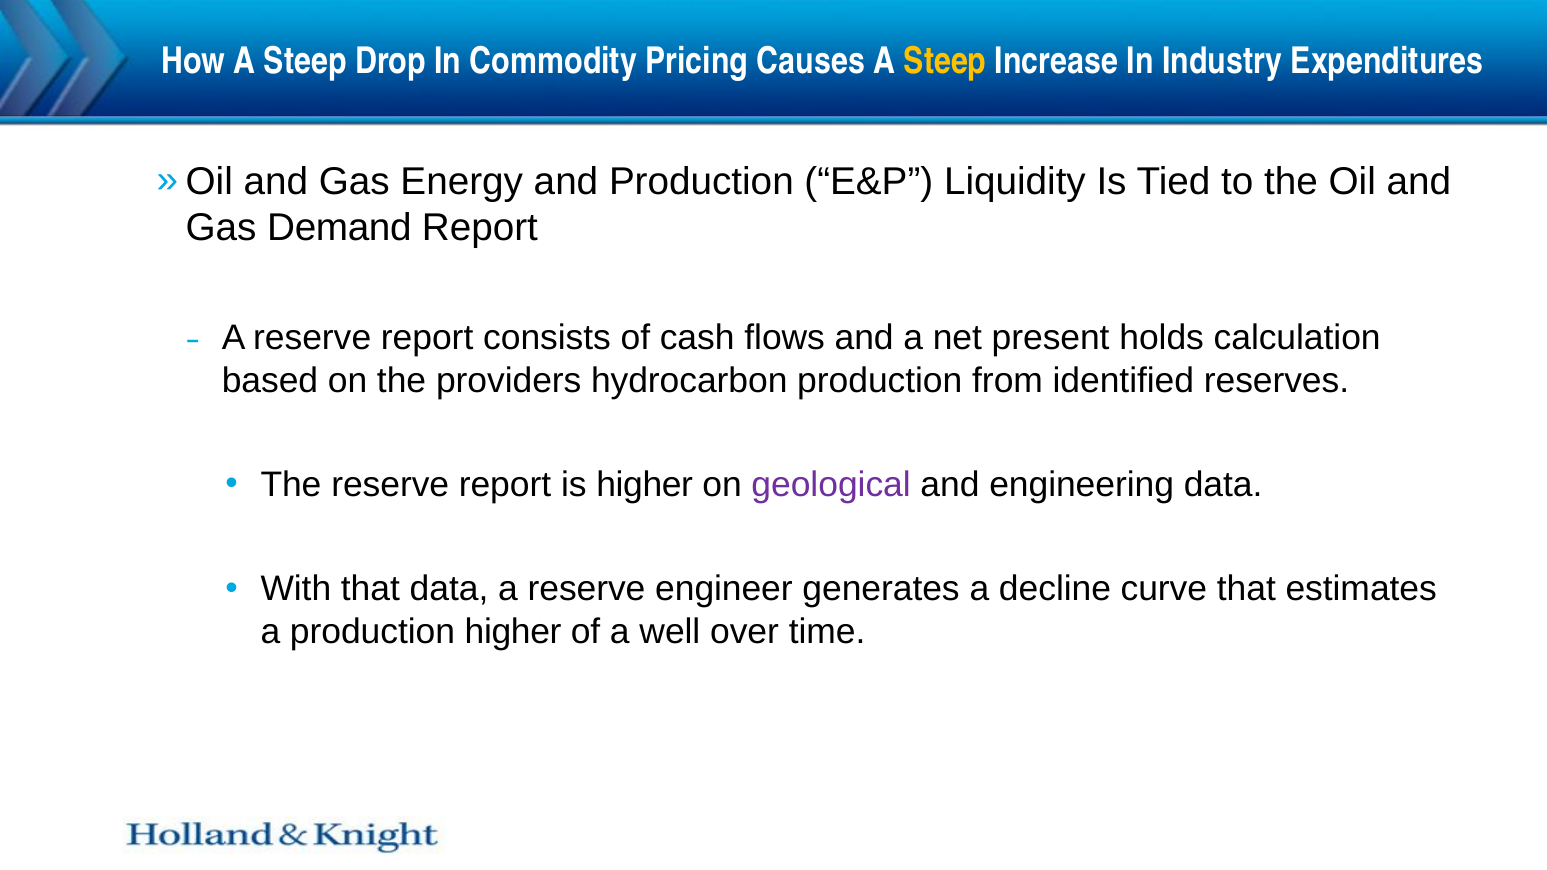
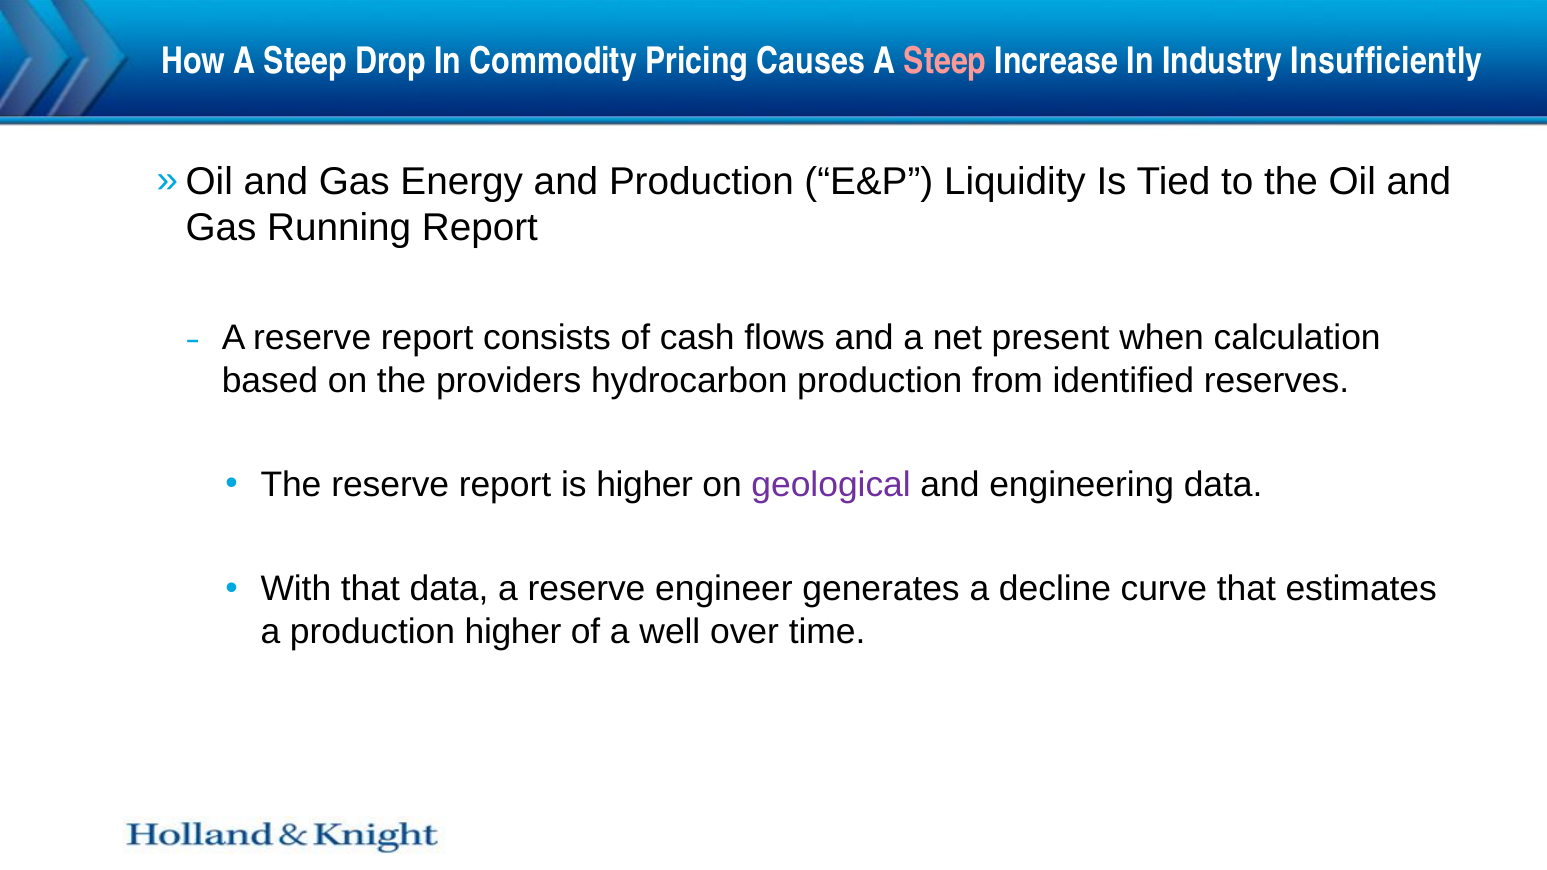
Steep at (945, 62) colour: yellow -> pink
Expenditures: Expenditures -> Insufficiently
Demand: Demand -> Running
holds: holds -> when
